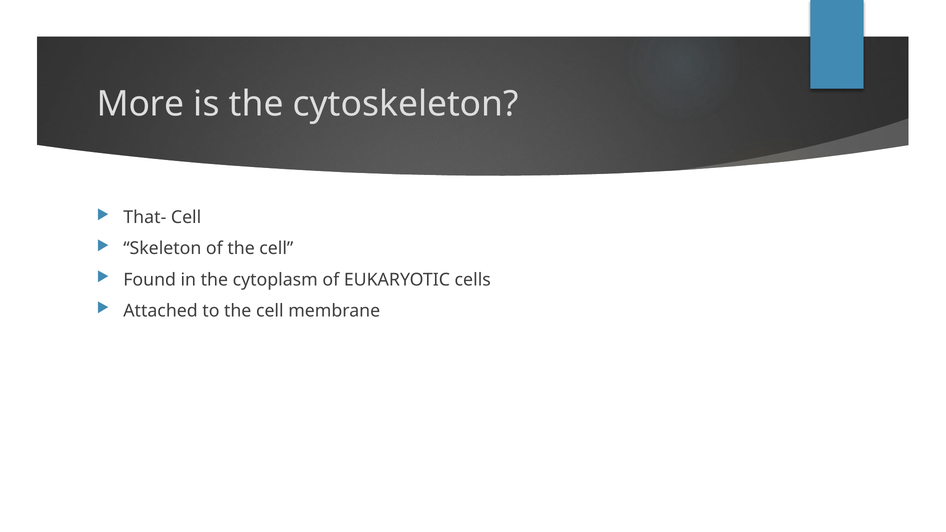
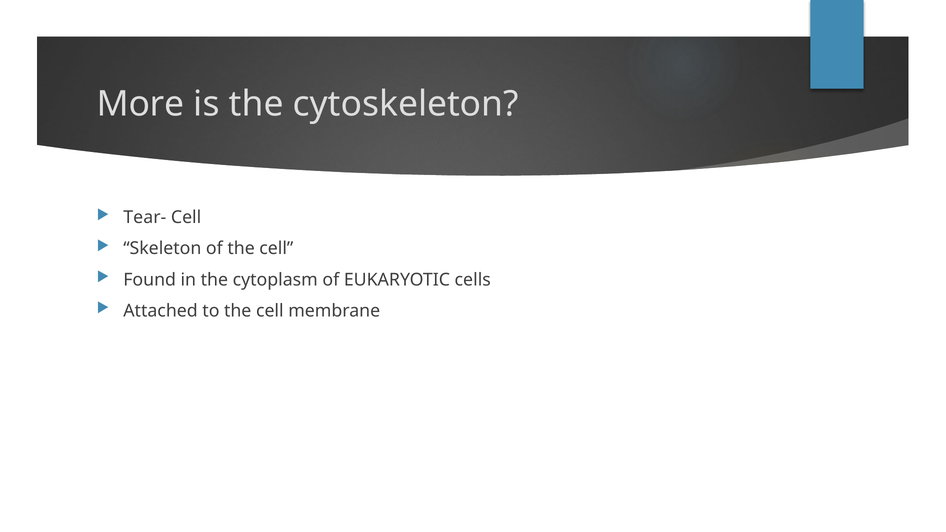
That-: That- -> Tear-
